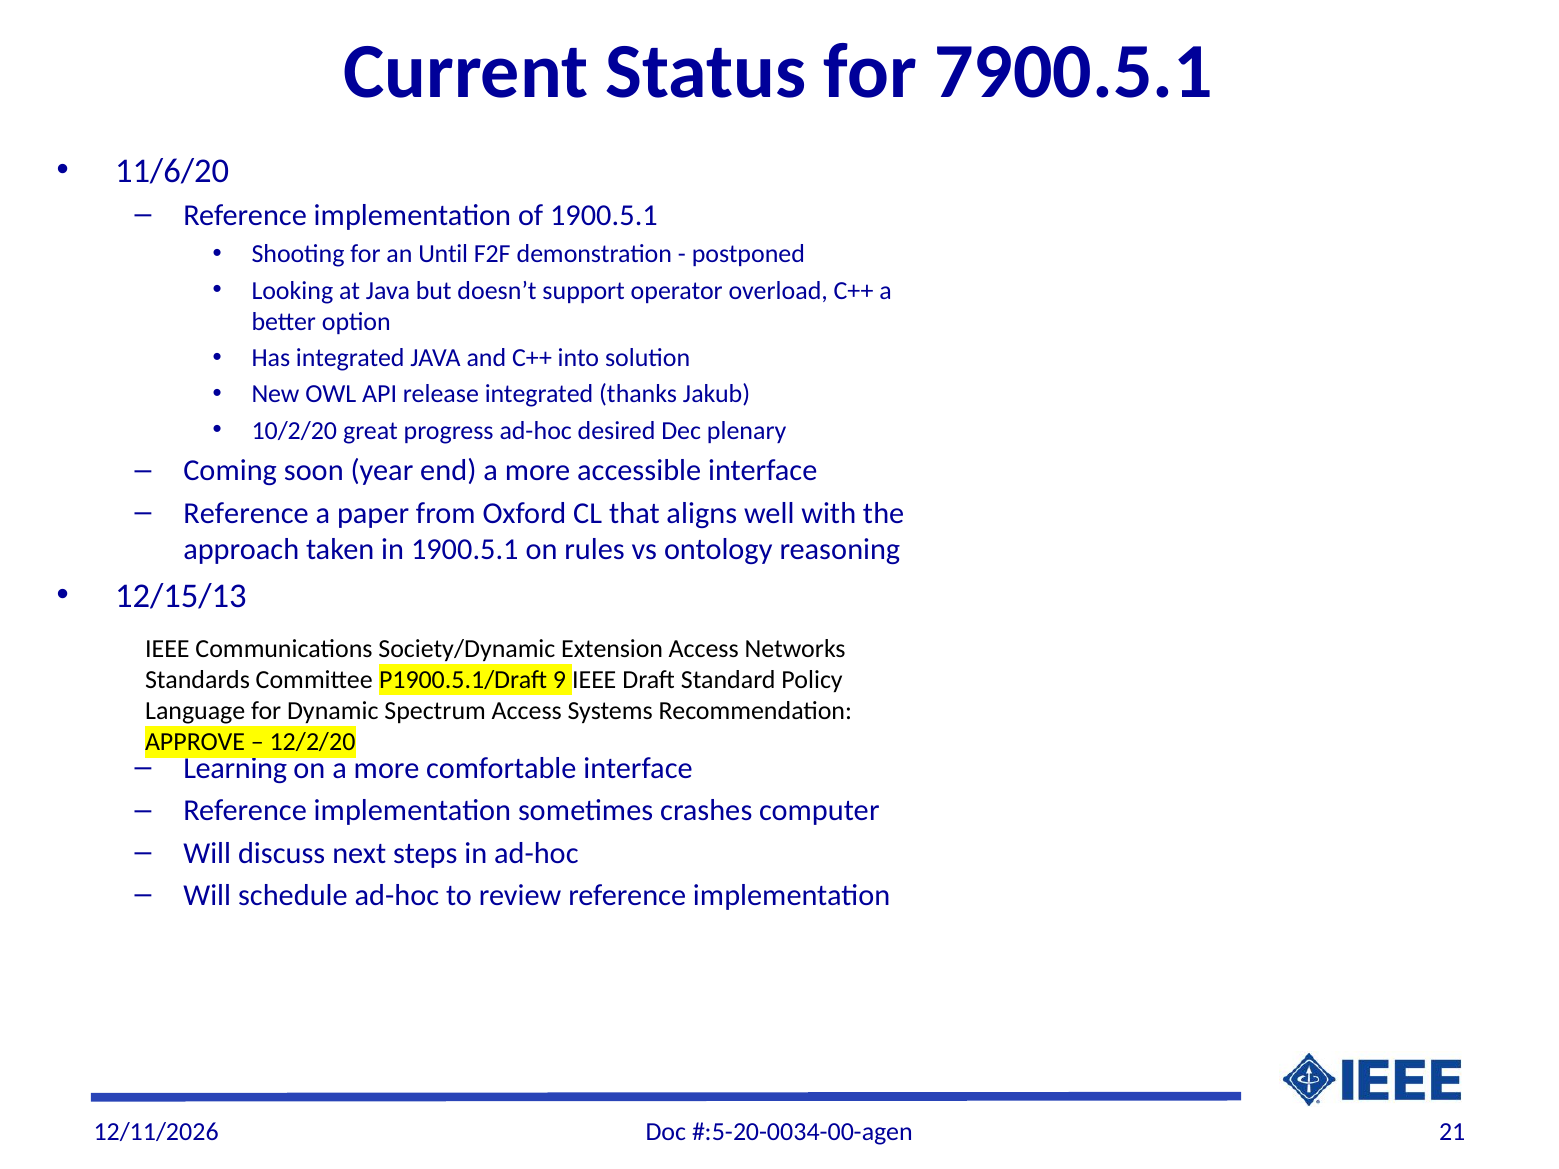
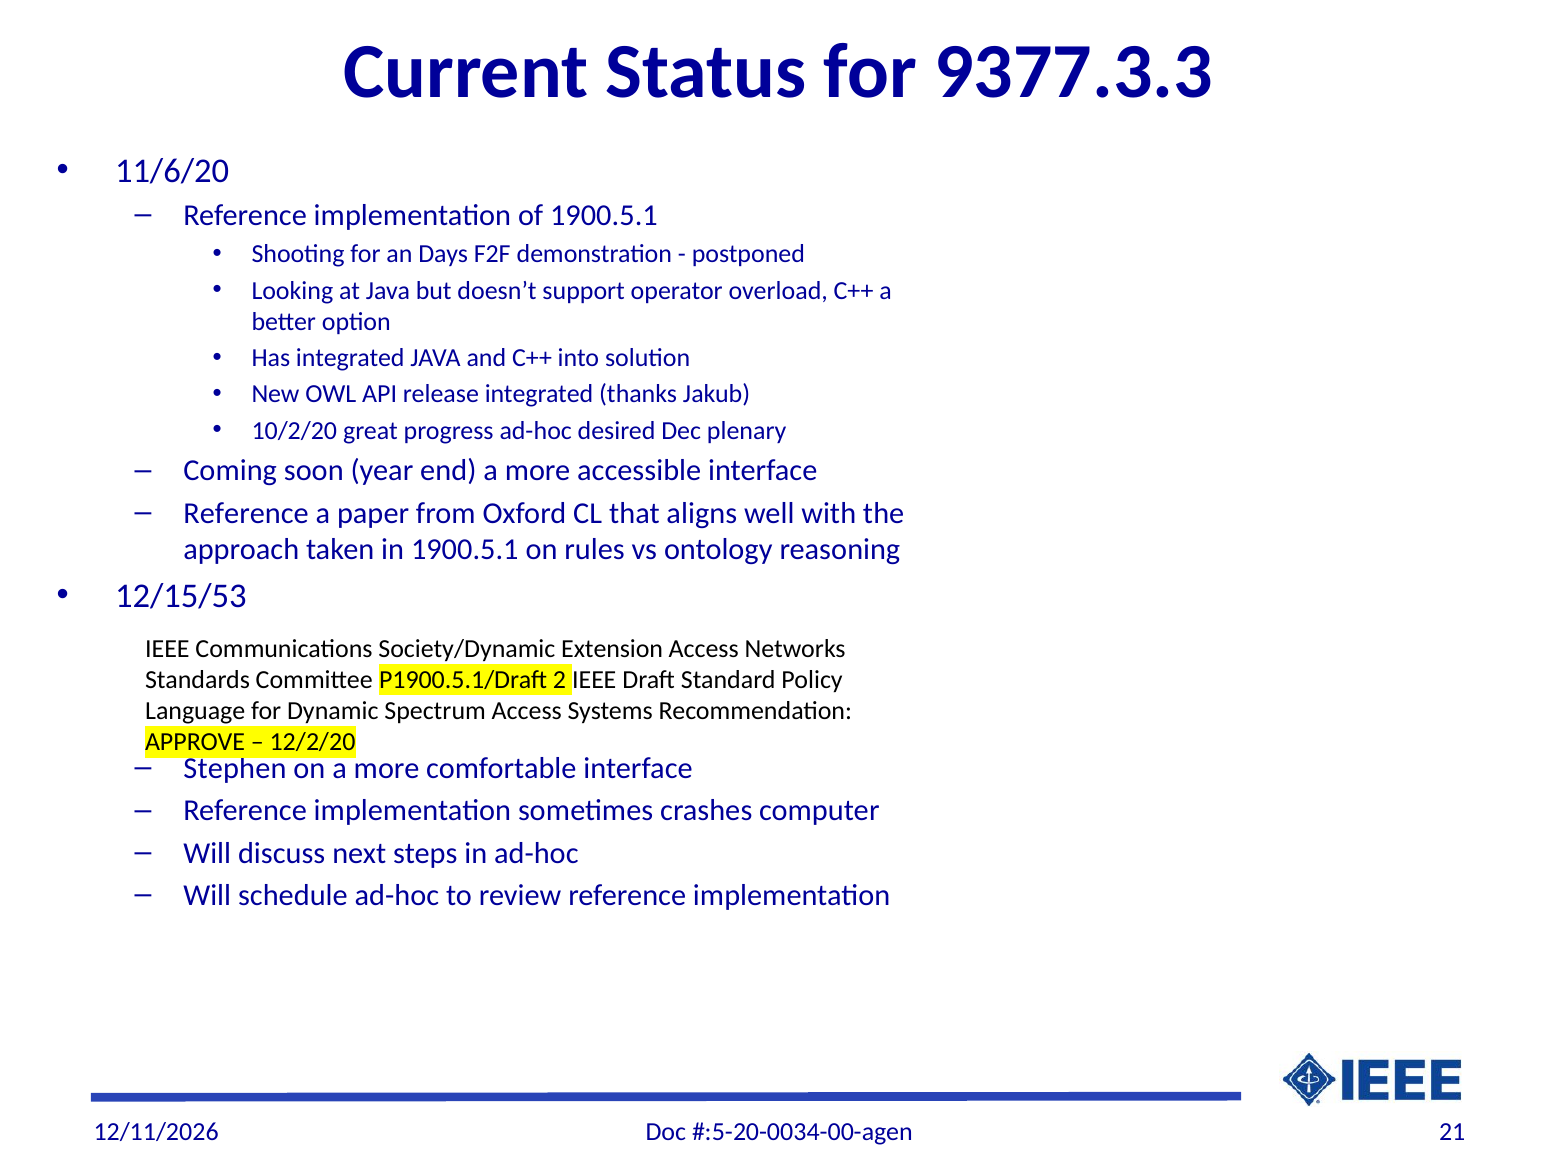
7900.5.1: 7900.5.1 -> 9377.3.3
Until: Until -> Days
12/15/13: 12/15/13 -> 12/15/53
9: 9 -> 2
Learning: Learning -> Stephen
